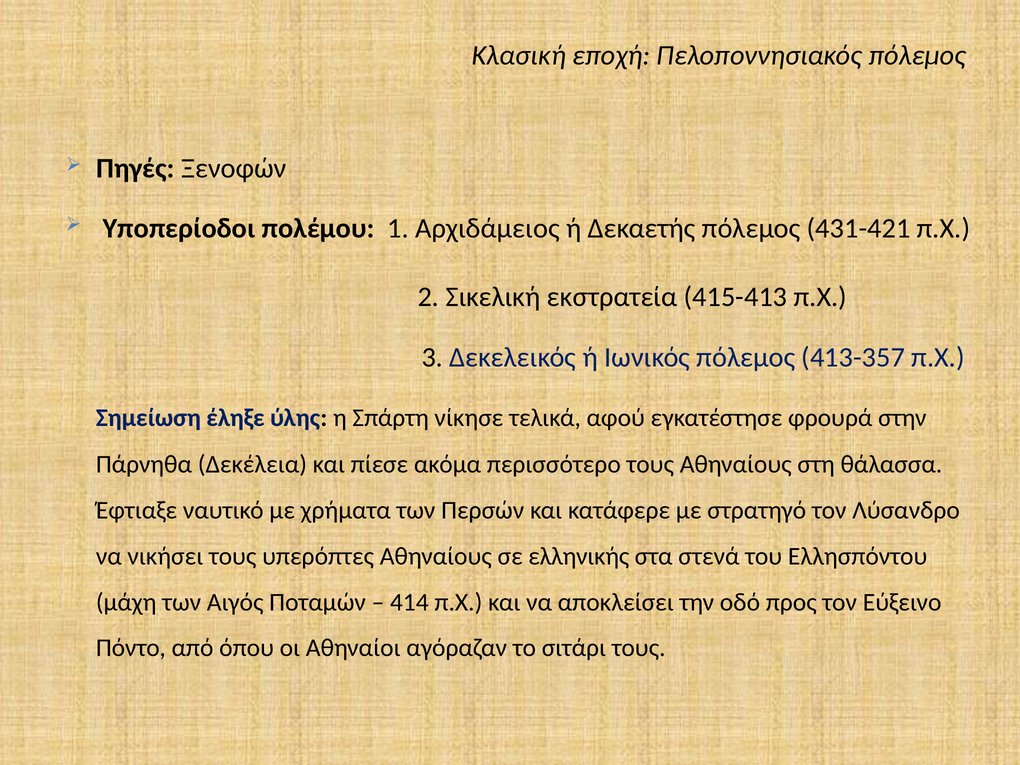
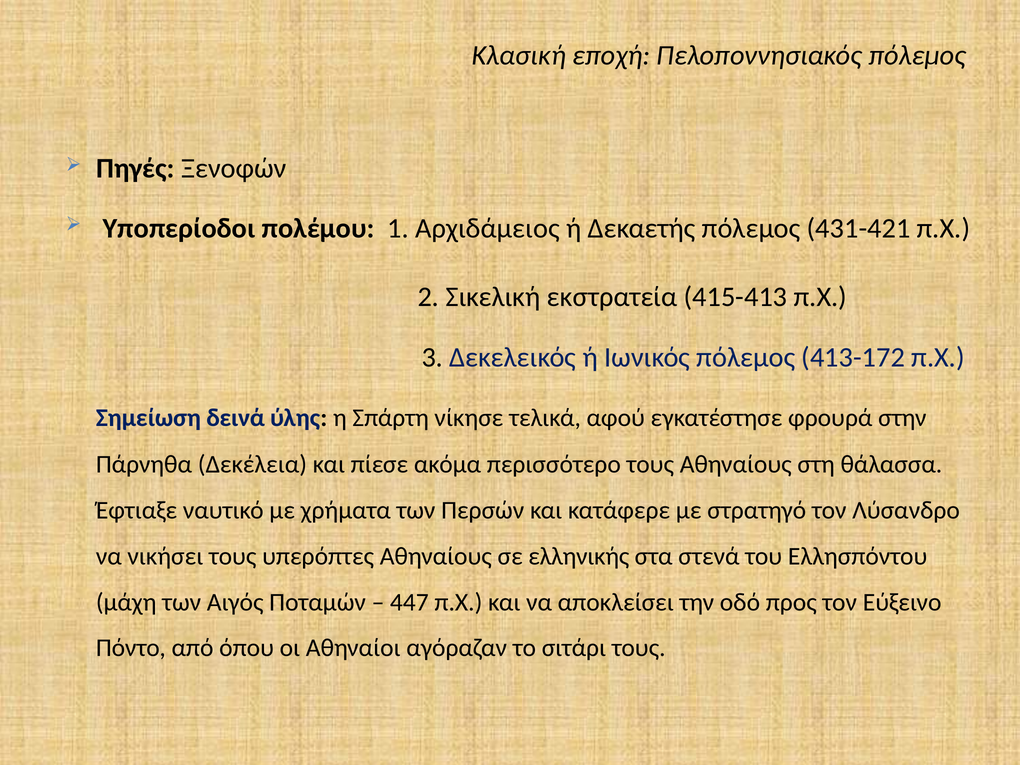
413-357: 413-357 -> 413-172
έληξε: έληξε -> δεινά
414: 414 -> 447
